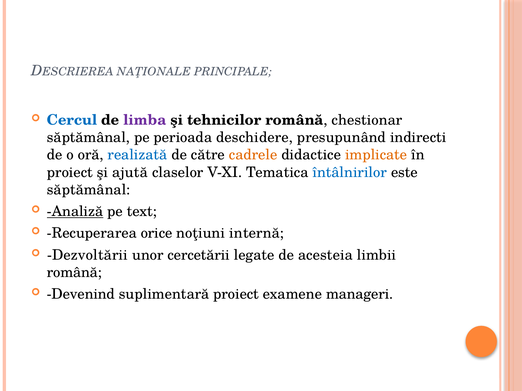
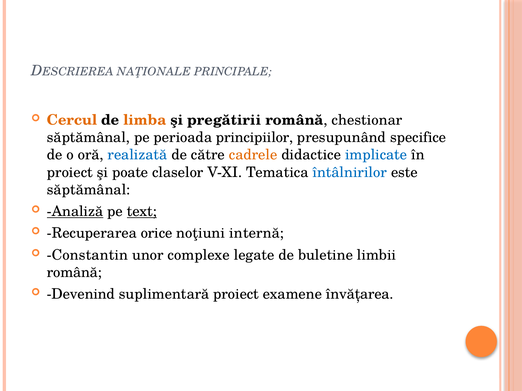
Cercul colour: blue -> orange
limba colour: purple -> orange
tehnicilor: tehnicilor -> pregătirii
deschidere: deschidere -> principiilor
indirecti: indirecti -> specifice
implicate colour: orange -> blue
ajută: ajută -> poate
text underline: none -> present
Dezvoltării: Dezvoltării -> Constantin
cercetării: cercetării -> complexe
acesteia: acesteia -> buletine
manageri: manageri -> învăţarea
